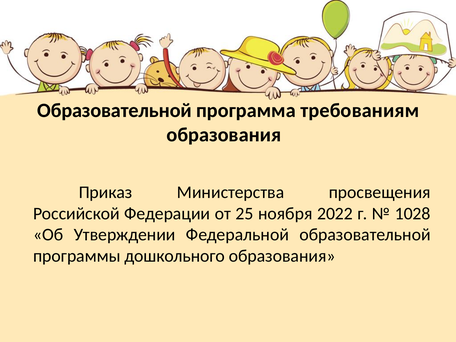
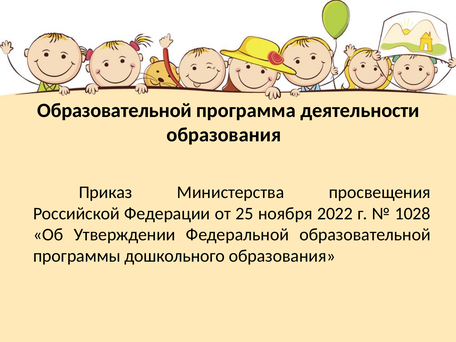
требованиям: требованиям -> деятельности
